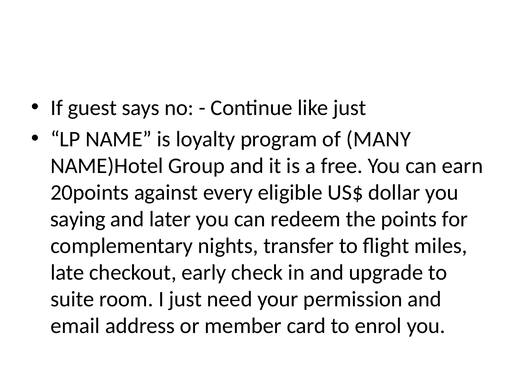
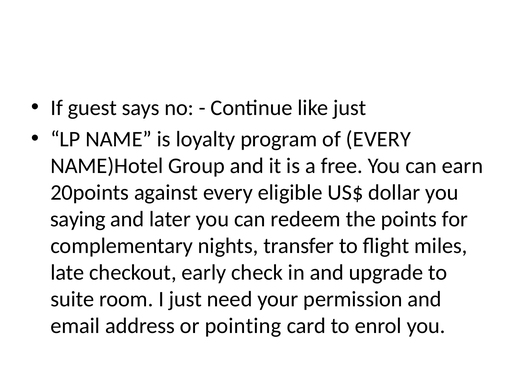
of MANY: MANY -> EVERY
member: member -> pointing
